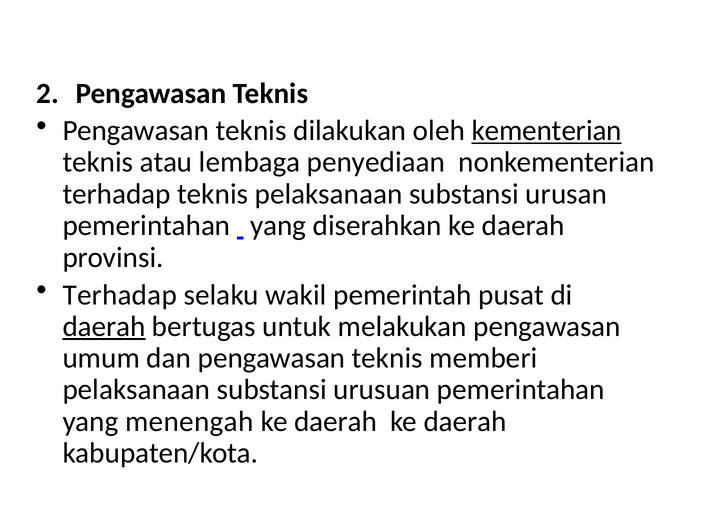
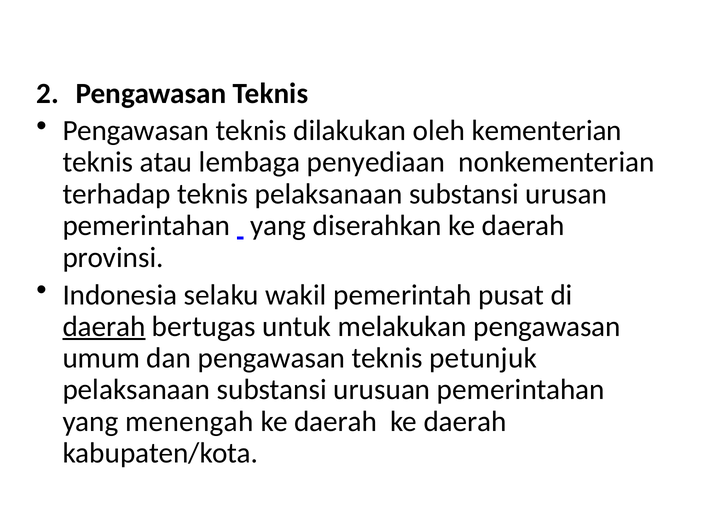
kementerian underline: present -> none
Terhadap at (120, 295): Terhadap -> Indonesia
memberi: memberi -> petunjuk
